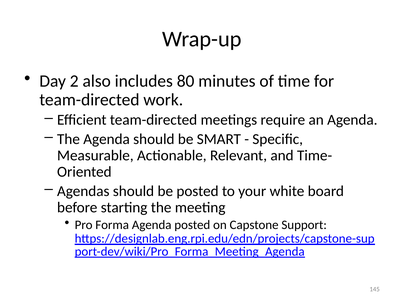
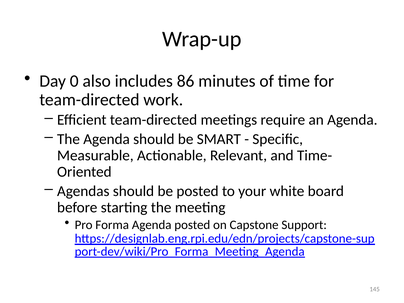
2: 2 -> 0
80: 80 -> 86
